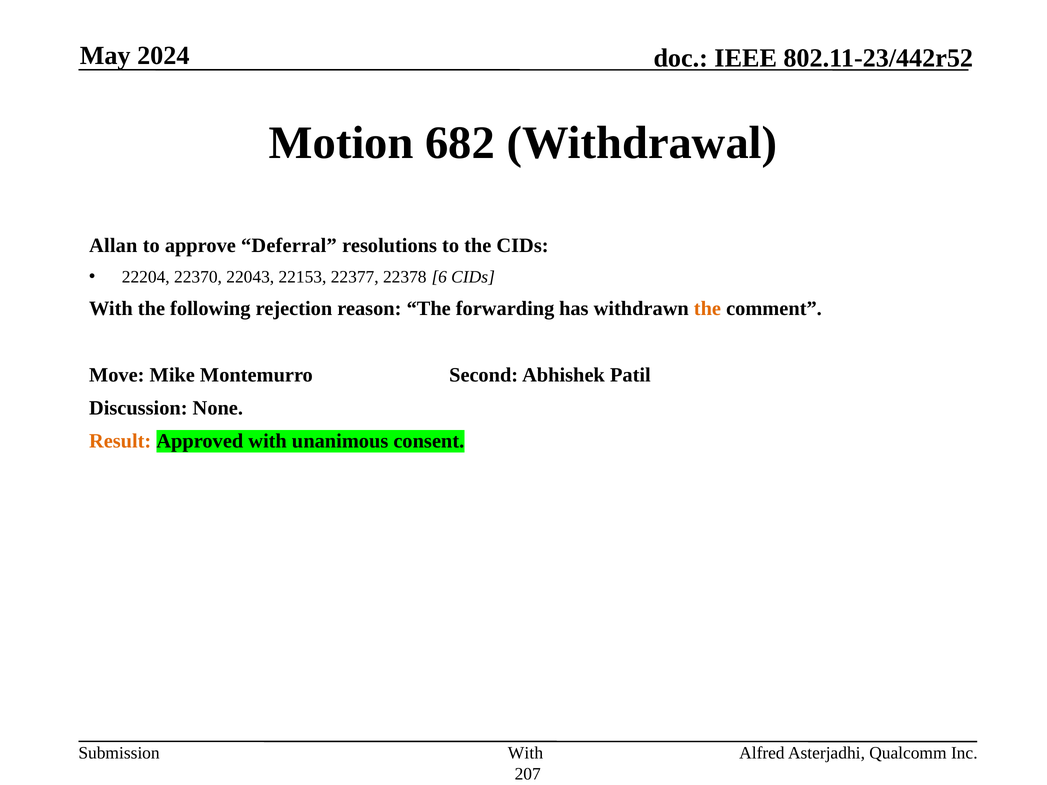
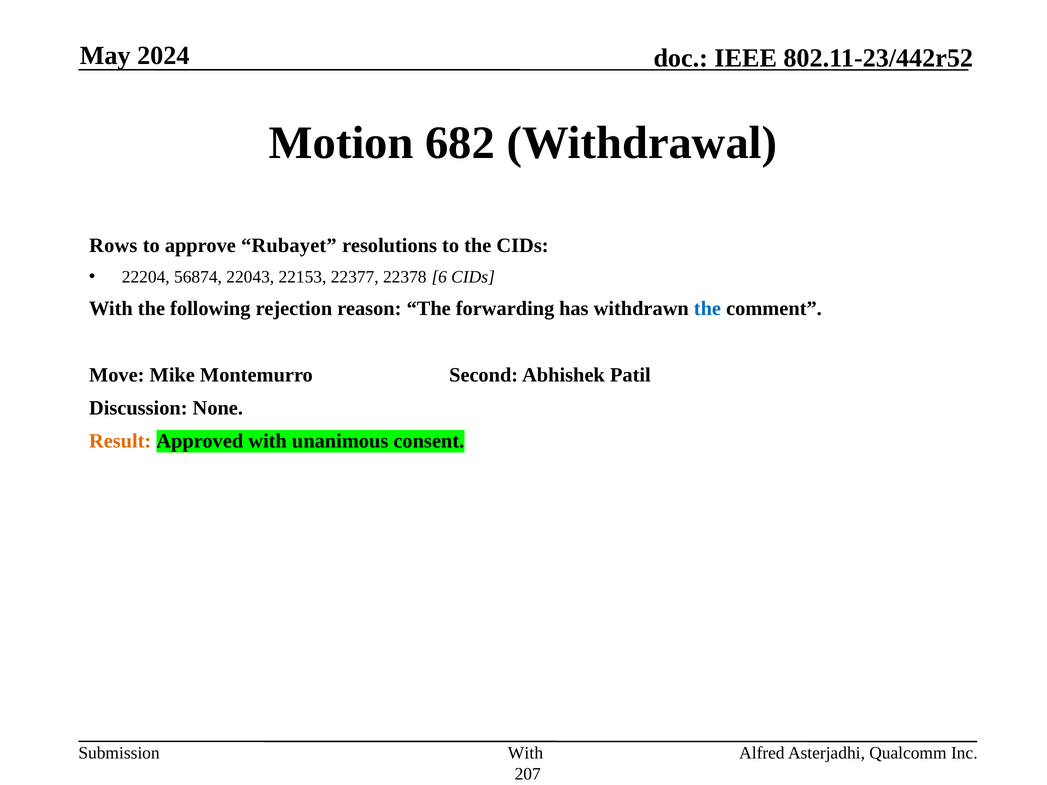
Allan: Allan -> Rows
Deferral: Deferral -> Rubayet
22370: 22370 -> 56874
the at (707, 309) colour: orange -> blue
